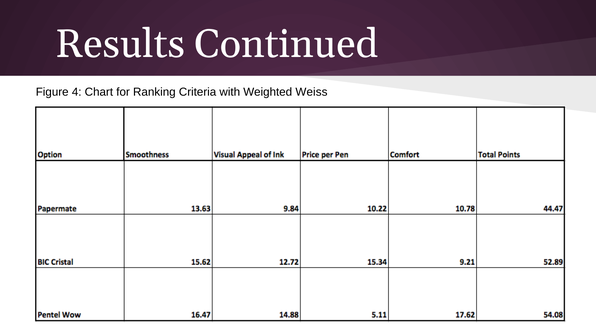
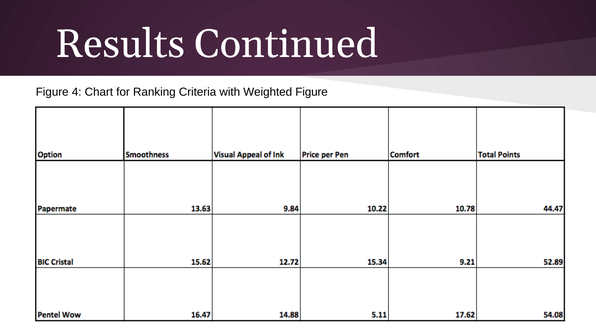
Weighted Weiss: Weiss -> Figure
